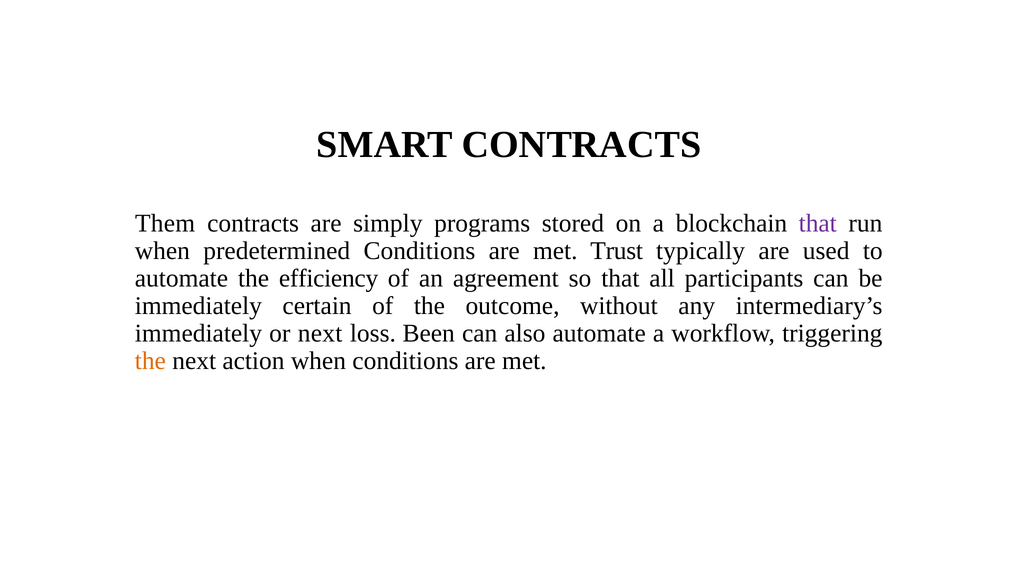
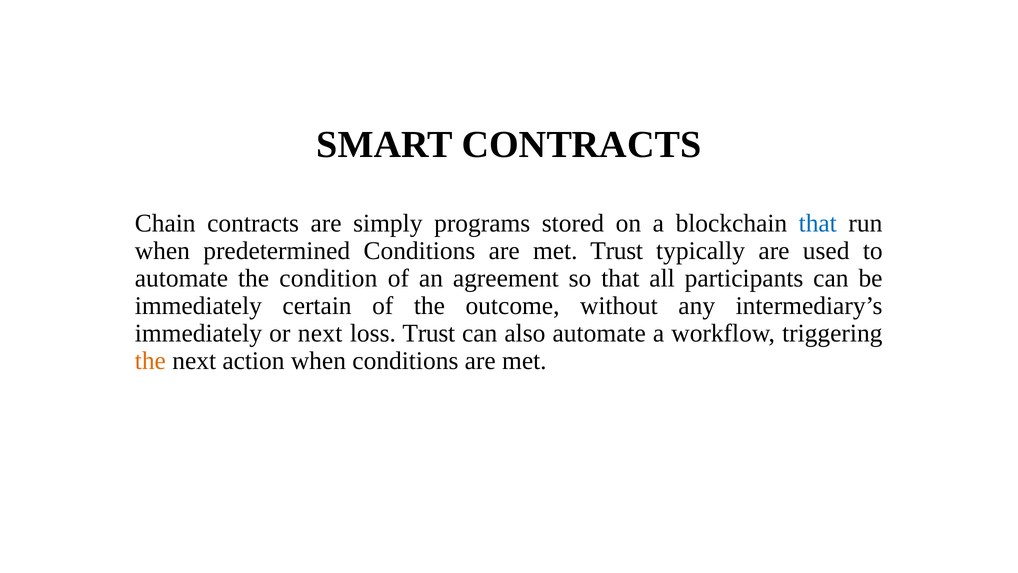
Them: Them -> Chain
that at (818, 223) colour: purple -> blue
efficiency: efficiency -> condition
loss Been: Been -> Trust
